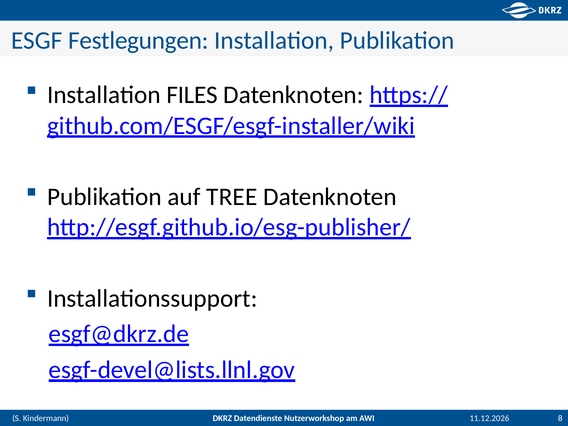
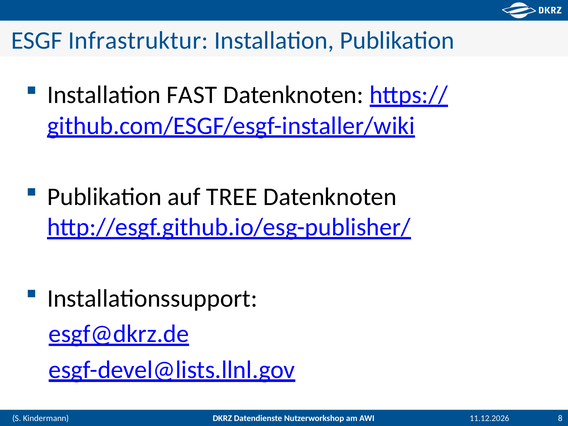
Festlegungen: Festlegungen -> Infrastruktur
FILES: FILES -> FAST
